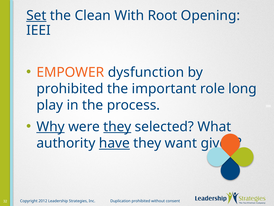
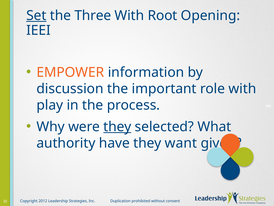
Clean: Clean -> Three
dysfunction: dysfunction -> information
prohibited at (70, 89): prohibited -> discussion
role long: long -> with
Why underline: present -> none
have underline: present -> none
